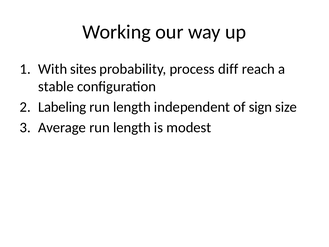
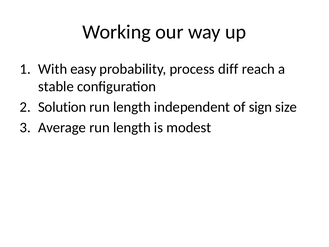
sites: sites -> easy
Labeling: Labeling -> Solution
